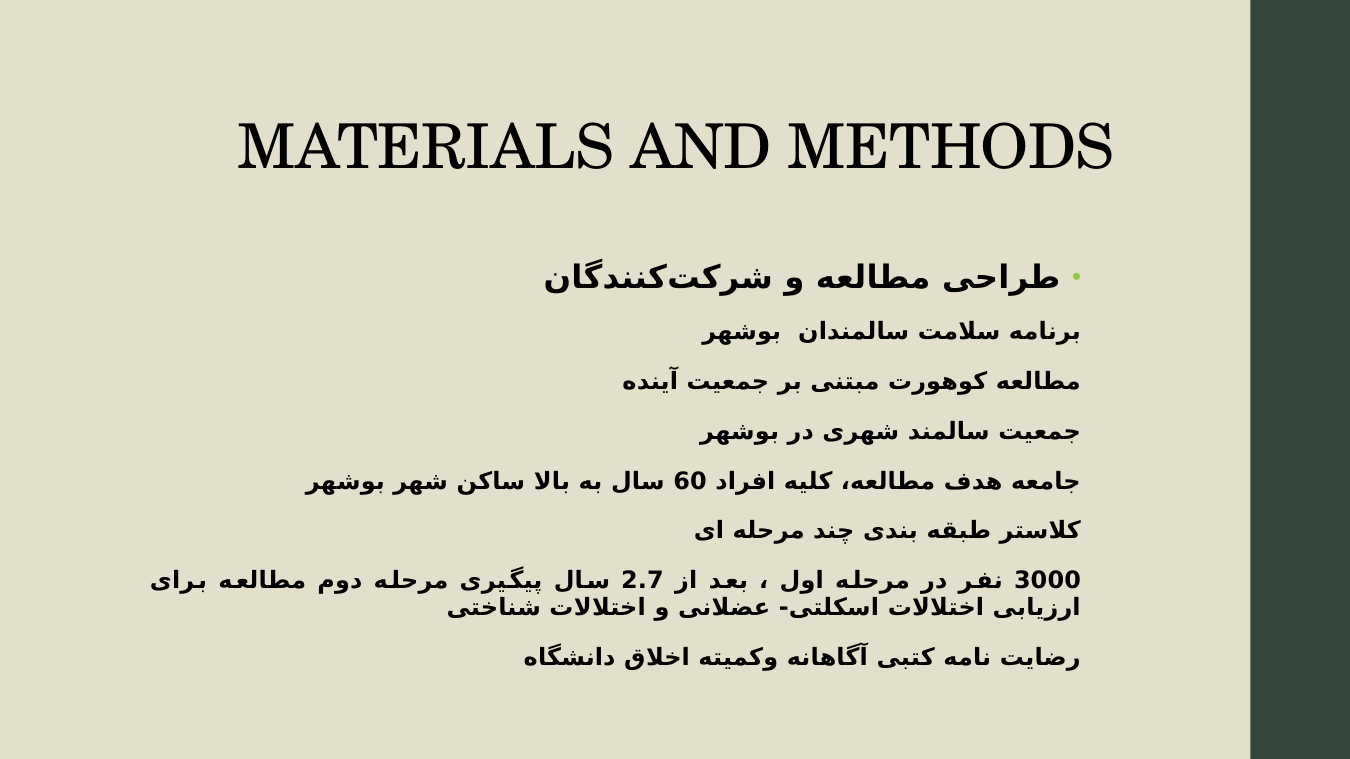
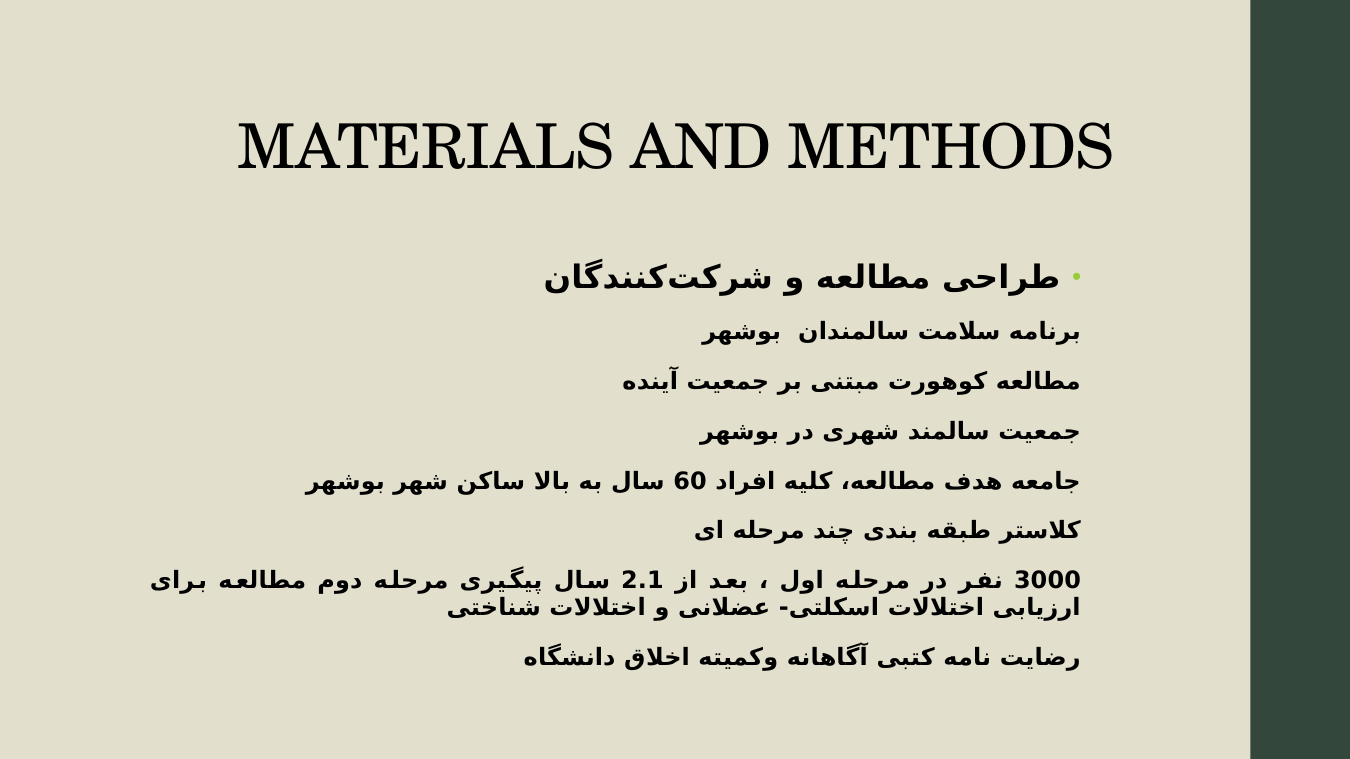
2.7: 2.7 -> 2.1
